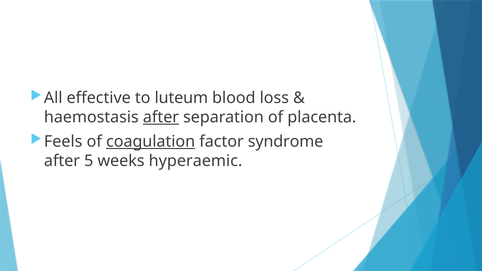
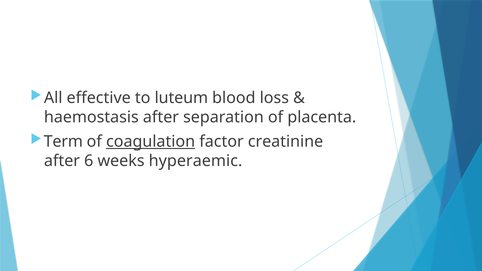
after at (161, 117) underline: present -> none
Feels: Feels -> Term
syndrome: syndrome -> creatinine
5: 5 -> 6
